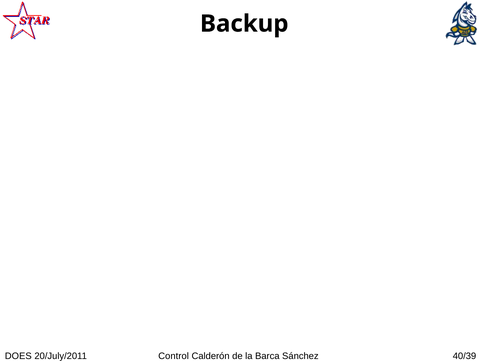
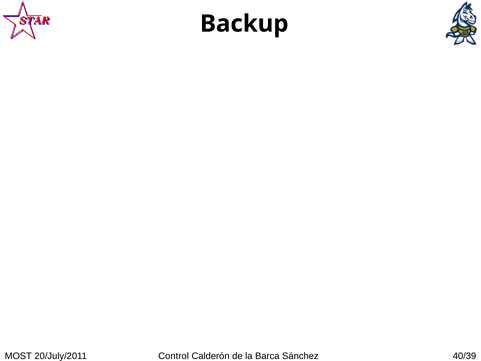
DOES: DOES -> MOST
